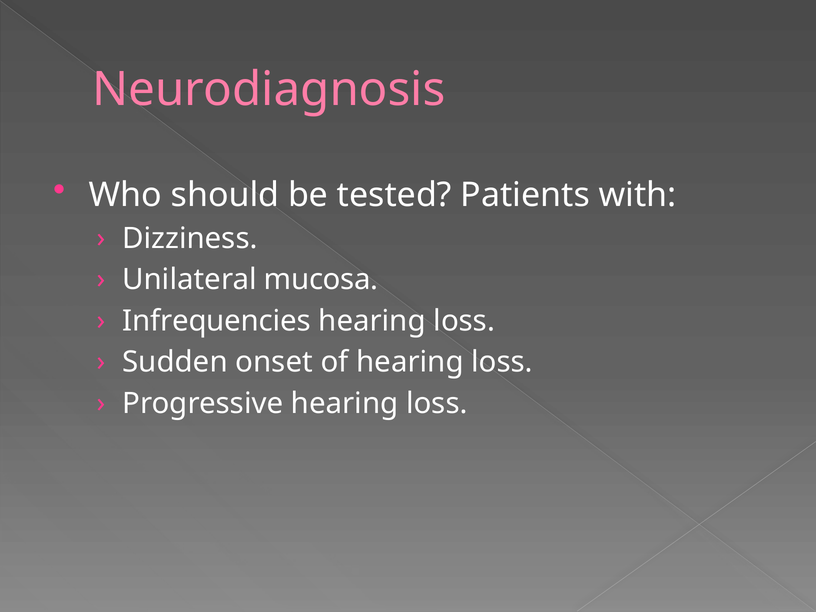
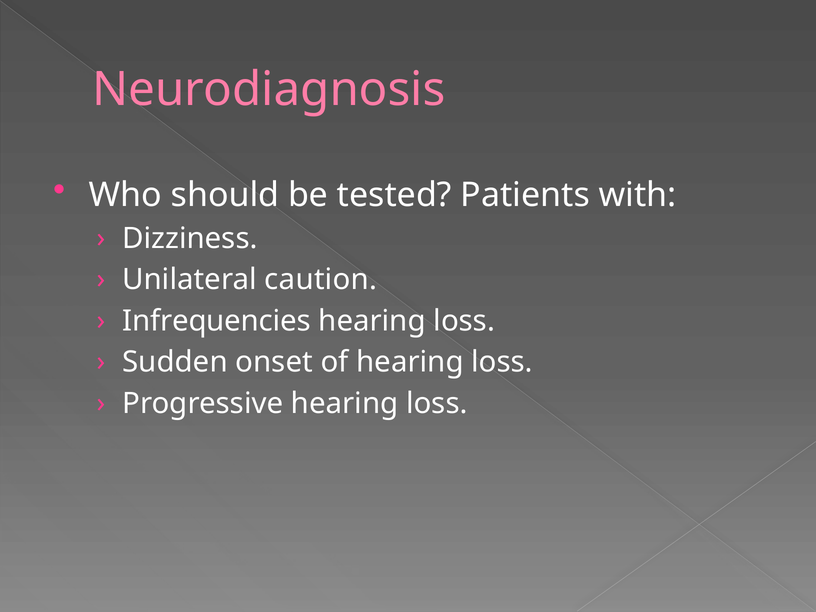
mucosa: mucosa -> caution
